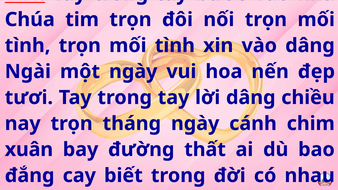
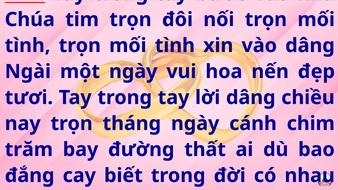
xuân: xuân -> trăm
